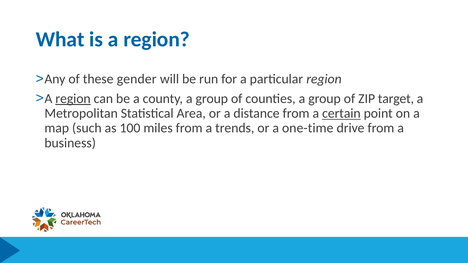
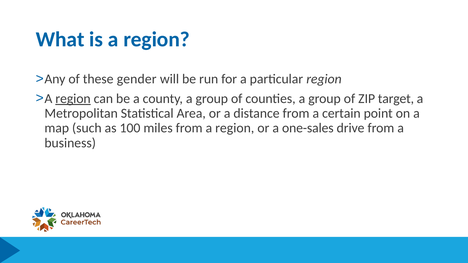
certain underline: present -> none
from a trends: trends -> region
one-time: one-time -> one-sales
